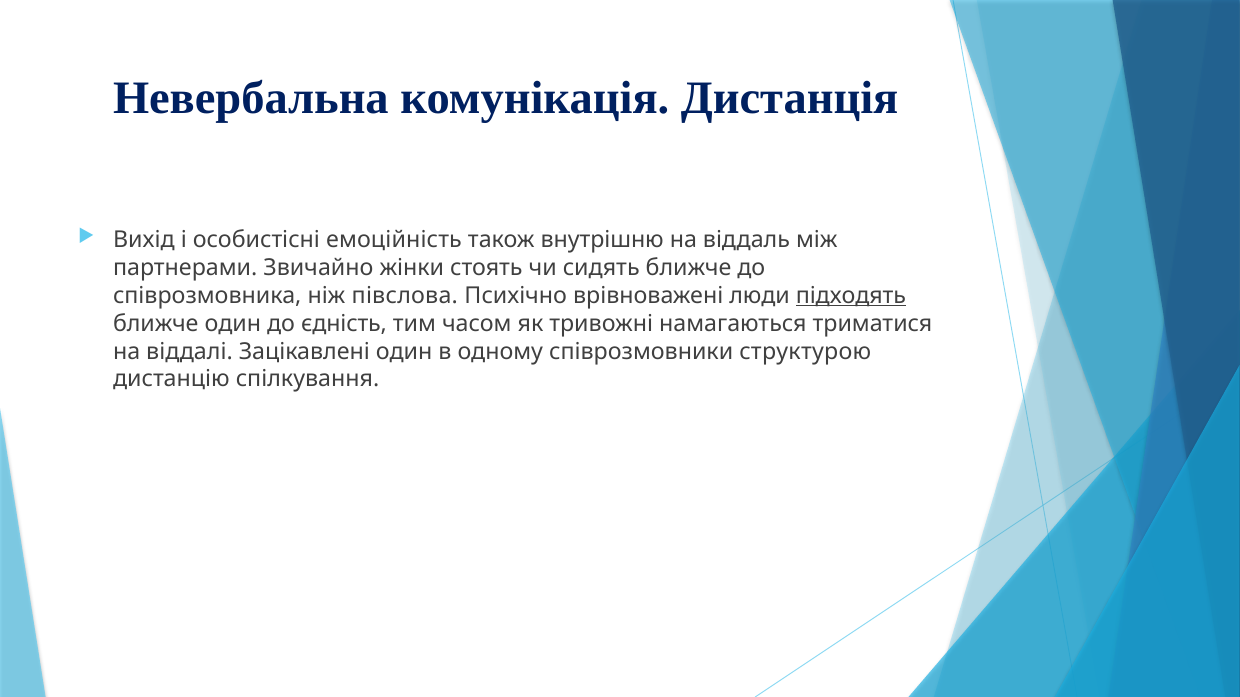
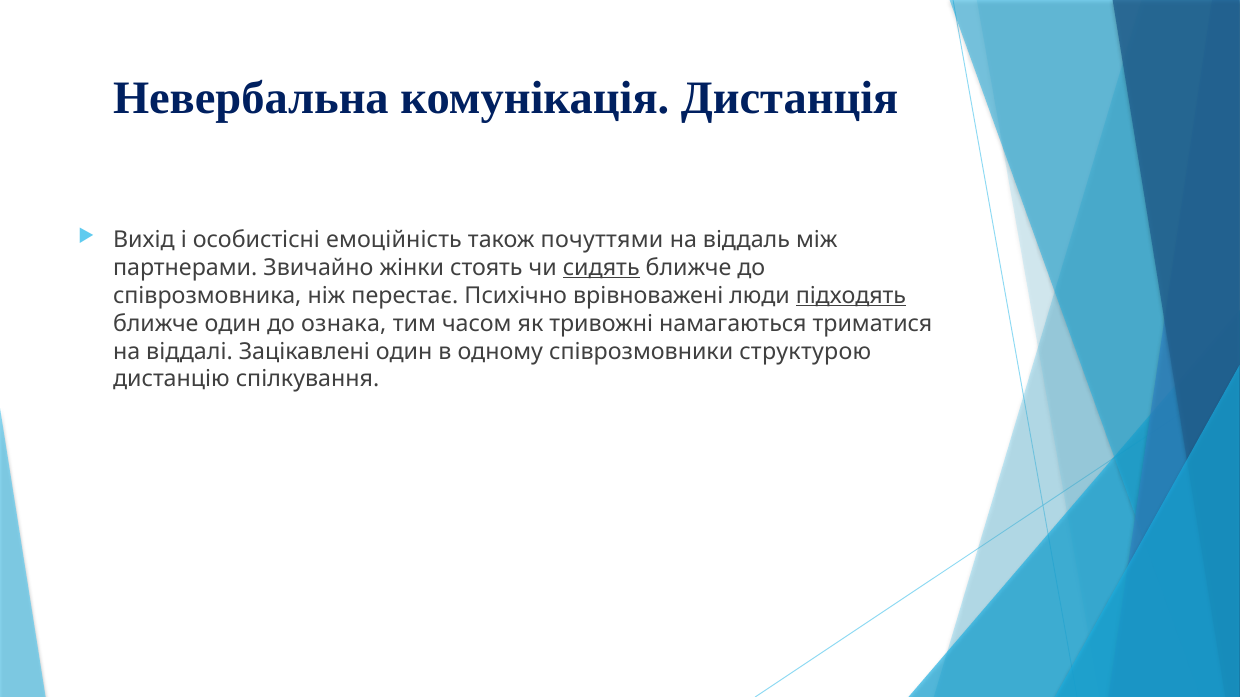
внутрішню: внутрішню -> почуттями
сидять underline: none -> present
півслова: півслова -> перестає
єдність: єдність -> ознака
